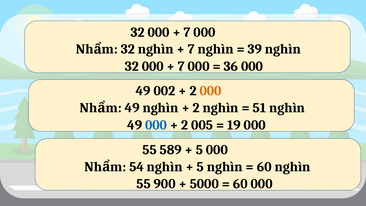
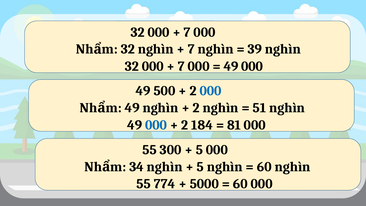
36 at (231, 66): 36 -> 49
002: 002 -> 500
000 at (211, 91) colour: orange -> blue
005: 005 -> 184
19: 19 -> 81
589: 589 -> 300
54: 54 -> 34
900: 900 -> 774
